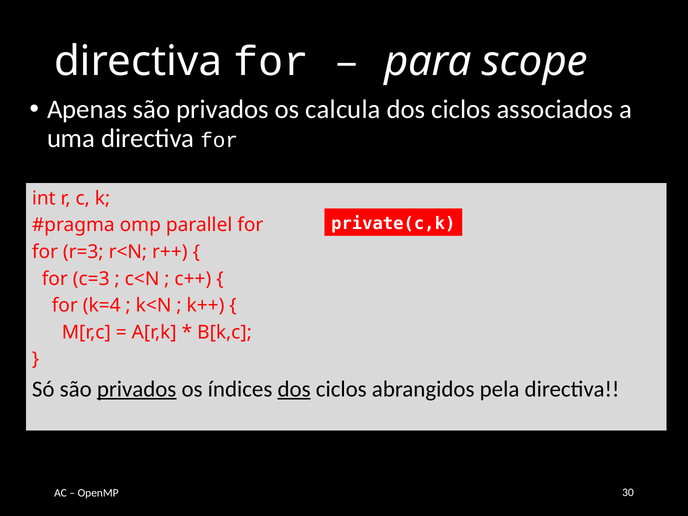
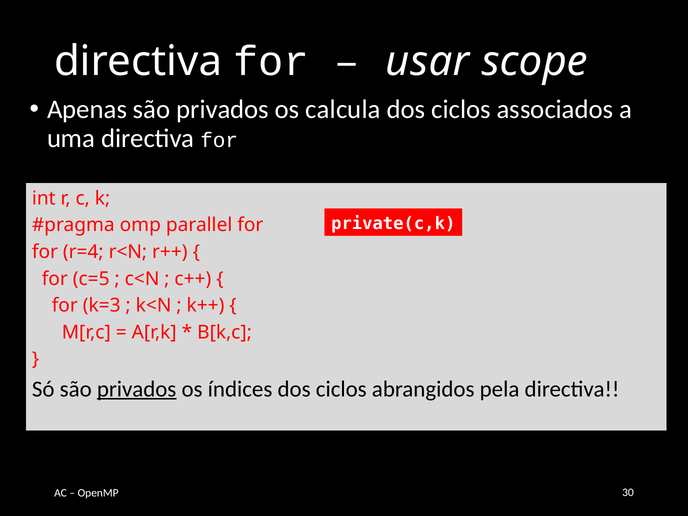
para: para -> usar
r=3: r=3 -> r=4
c=3: c=3 -> c=5
k=4: k=4 -> k=3
dos at (294, 389) underline: present -> none
